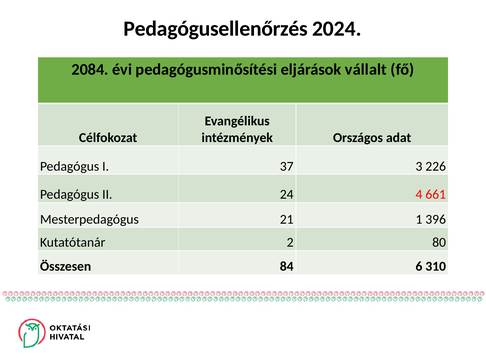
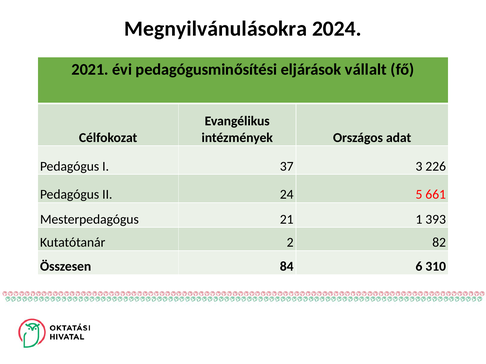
Pedagógusellenőrzés: Pedagógusellenőrzés -> Megnyilvánulásokra
2084: 2084 -> 2021
4: 4 -> 5
396: 396 -> 393
80: 80 -> 82
